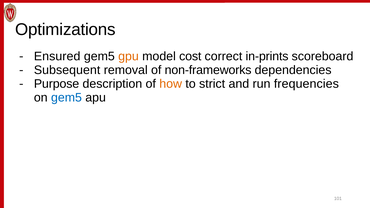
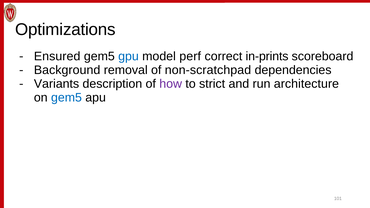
gpu colour: orange -> blue
cost: cost -> perf
Subsequent: Subsequent -> Background
non-frameworks: non-frameworks -> non-scratchpad
Purpose: Purpose -> Variants
how colour: orange -> purple
frequencies: frequencies -> architecture
